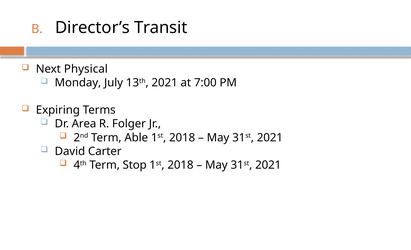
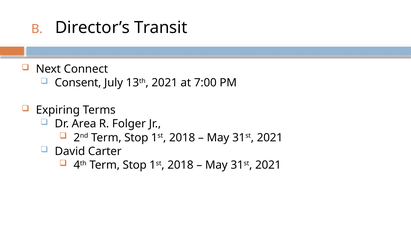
Physical: Physical -> Connect
Monday: Monday -> Consent
2nd Term Able: Able -> Stop
